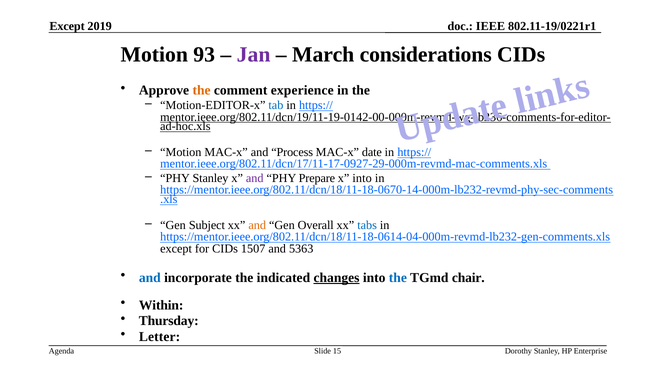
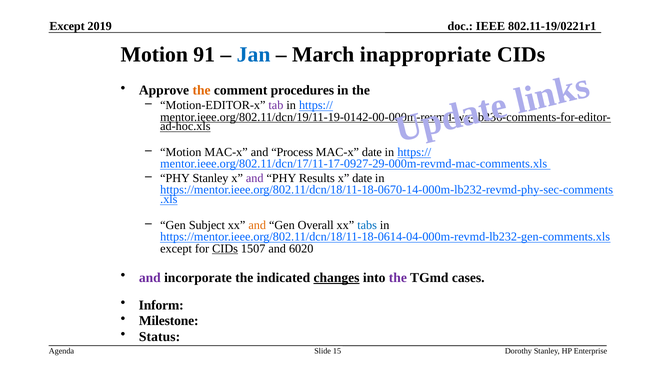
93: 93 -> 91
Jan colour: purple -> blue
considerations: considerations -> inappropriate
experience: experience -> procedures
tab colour: blue -> purple
Prepare: Prepare -> Results
x into: into -> date
CIDs at (225, 248) underline: none -> present
5363: 5363 -> 6020
and at (150, 277) colour: blue -> purple
the at (398, 277) colour: blue -> purple
chair: chair -> cases
Within: Within -> Inform
Thursday: Thursday -> Milestone
Letter: Letter -> Status
